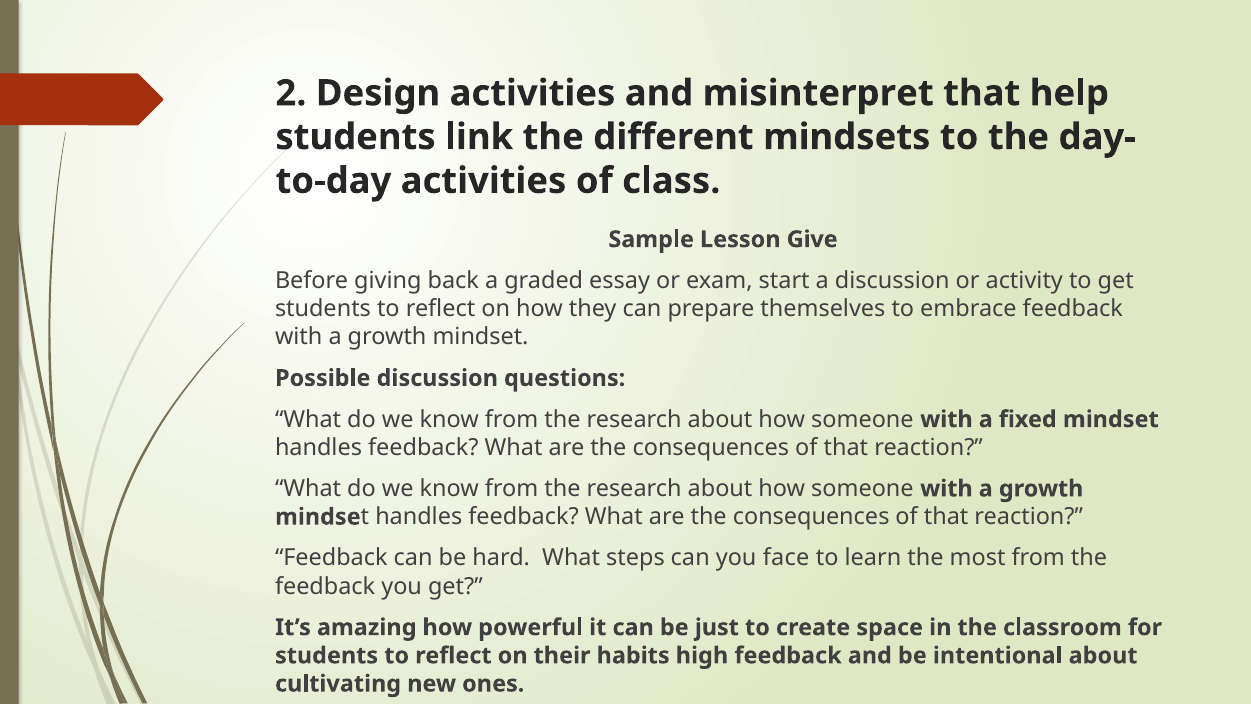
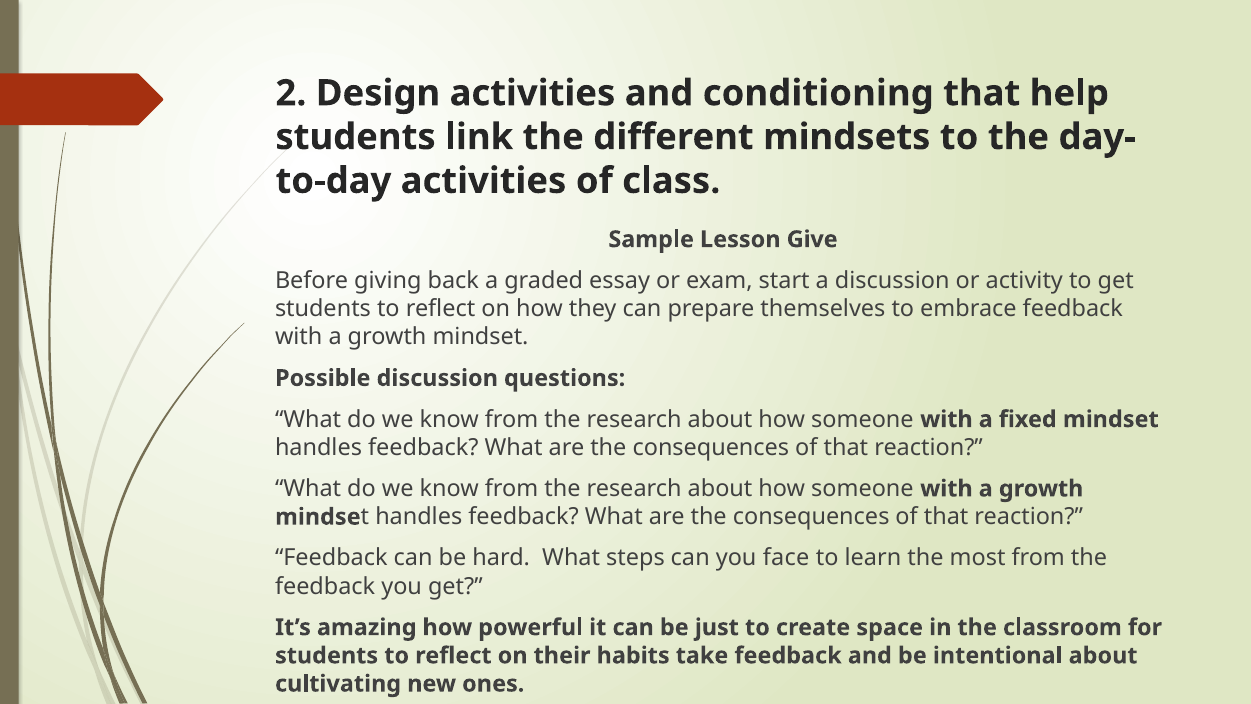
misinterpret: misinterpret -> conditioning
high: high -> take
